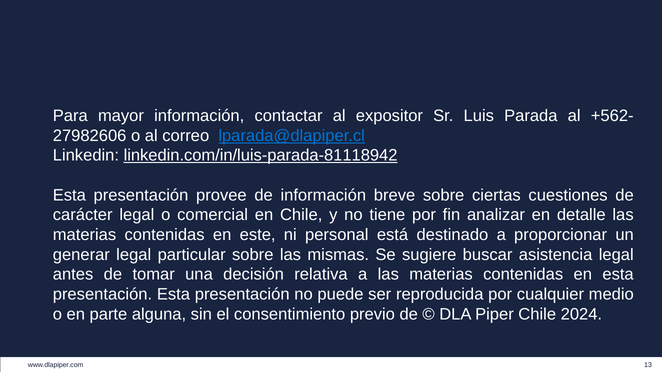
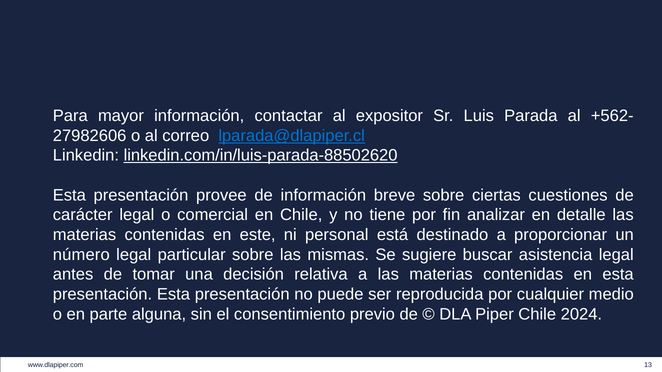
linkedin.com/in/luis-parada-81118942: linkedin.com/in/luis-parada-81118942 -> linkedin.com/in/luis-parada-88502620
generar: generar -> número
